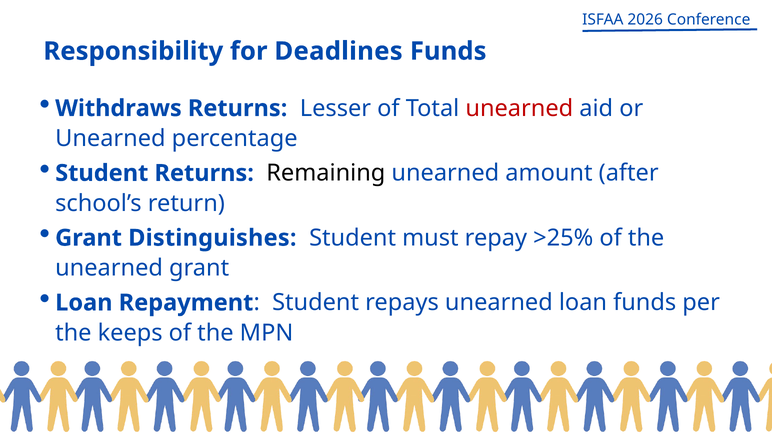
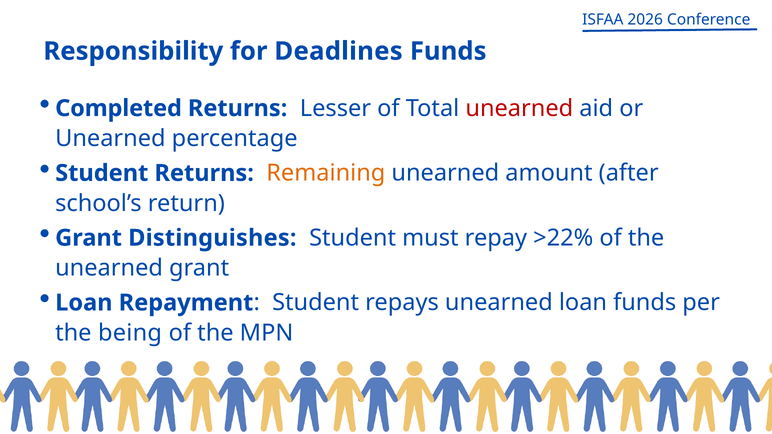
Withdraws: Withdraws -> Completed
Remaining colour: black -> orange
>25%: >25% -> >22%
keeps: keeps -> being
